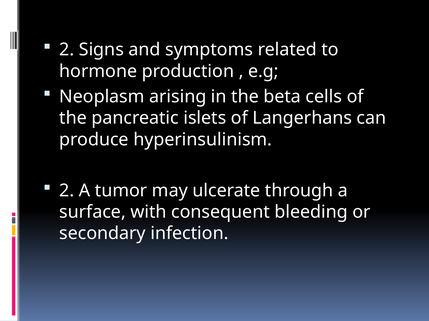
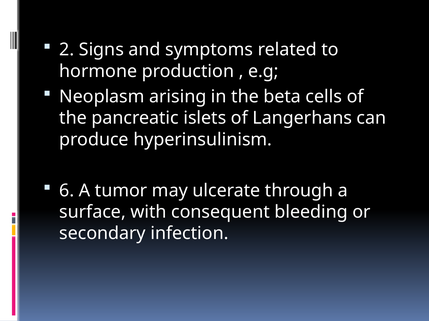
2 at (67, 191): 2 -> 6
